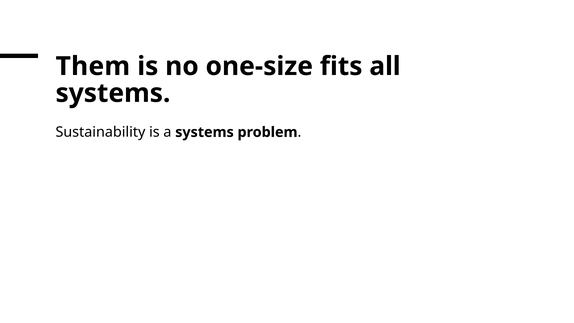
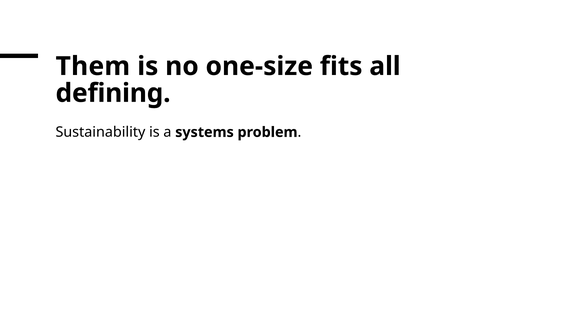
systems at (113, 93): systems -> defining
